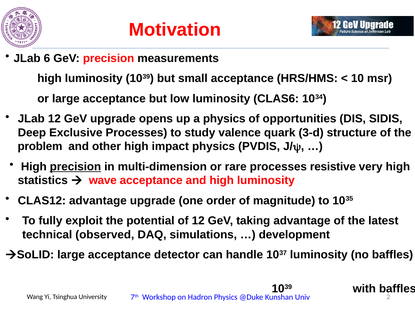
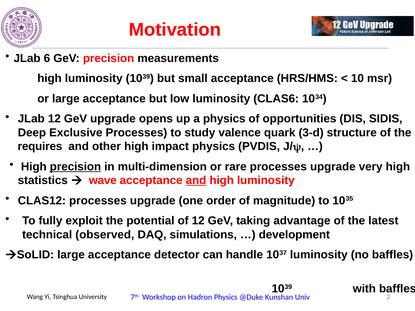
problem: problem -> requires
rare processes resistive: resistive -> upgrade
and at (196, 181) underline: none -> present
CLAS12 advantage: advantage -> processes
